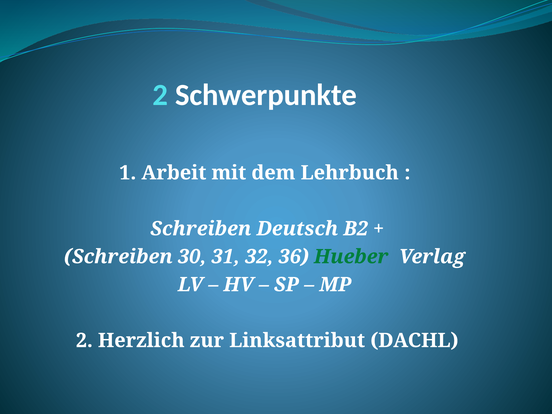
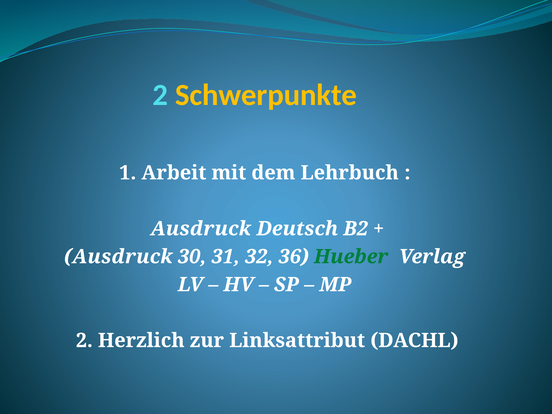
Schwerpunkte colour: white -> yellow
Schreiben at (201, 229): Schreiben -> Ausdruck
Schreiben at (118, 257): Schreiben -> Ausdruck
